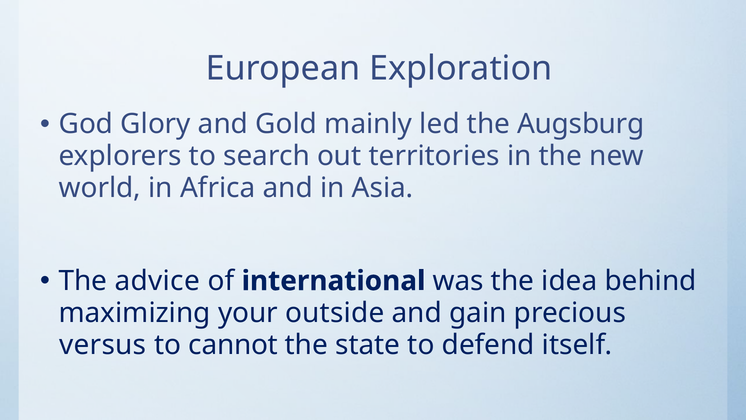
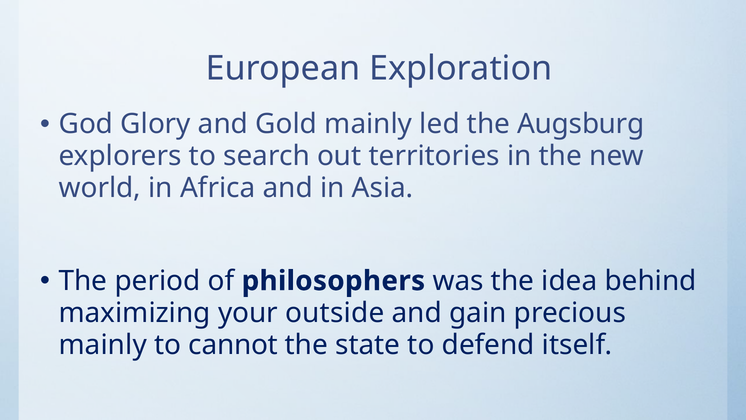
advice: advice -> period
international: international -> philosophers
versus at (103, 345): versus -> mainly
